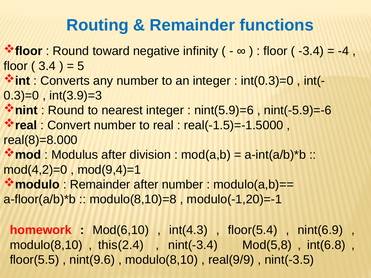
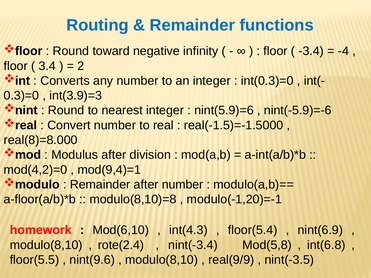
5: 5 -> 2
this(2.4: this(2.4 -> rote(2.4
